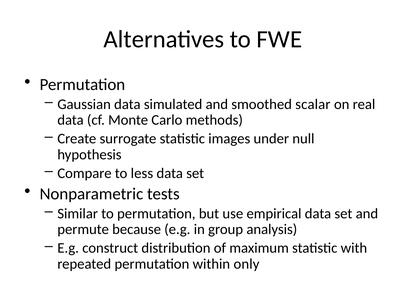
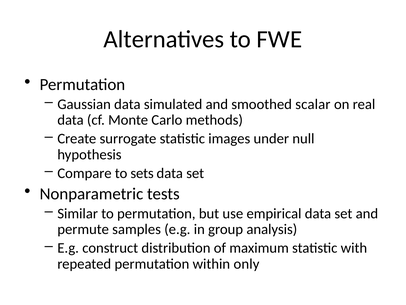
less: less -> sets
because: because -> samples
